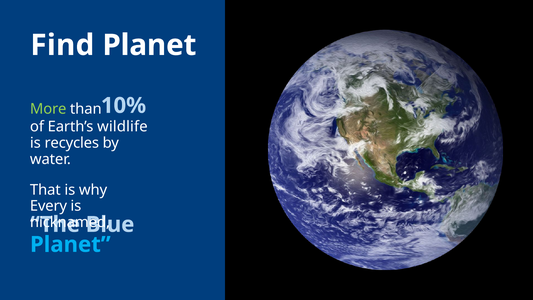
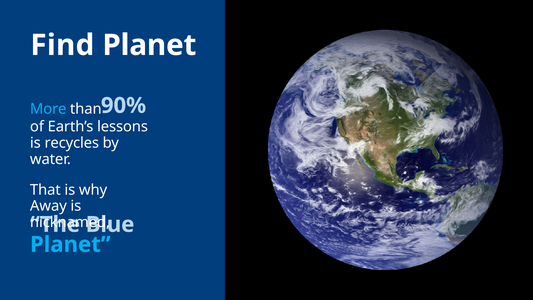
10%: 10% -> 90%
More colour: light green -> light blue
wildlife: wildlife -> lessons
Every: Every -> Away
